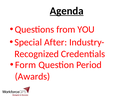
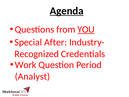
YOU underline: none -> present
Form: Form -> Work
Awards: Awards -> Analyst
